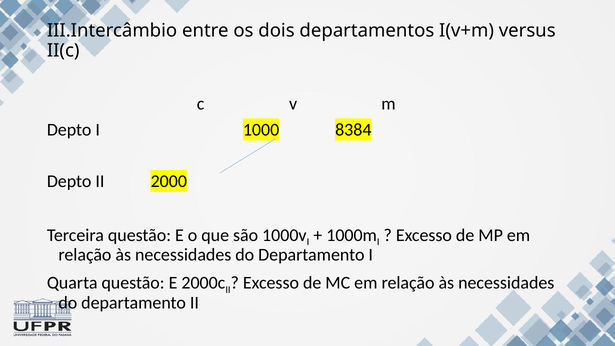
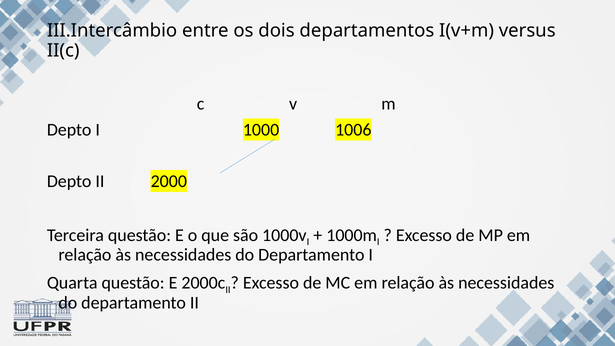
8384: 8384 -> 1006
